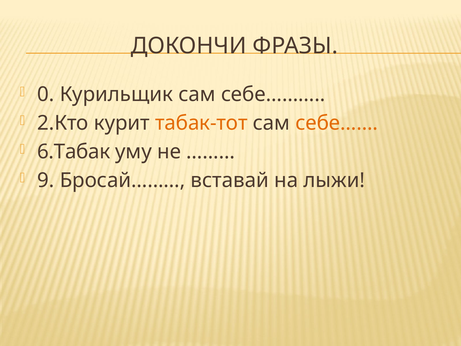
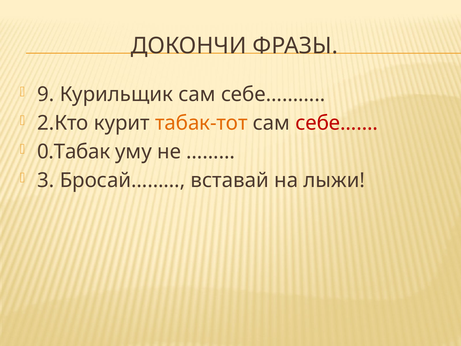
0: 0 -> 9
себе…… colour: orange -> red
6.Табак: 6.Табак -> 0.Табак
9: 9 -> 3
